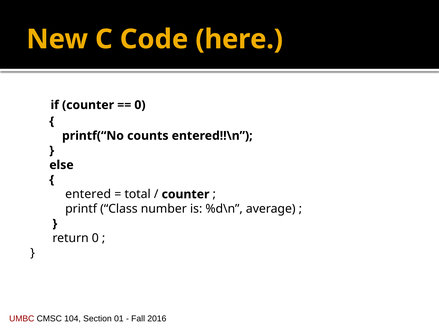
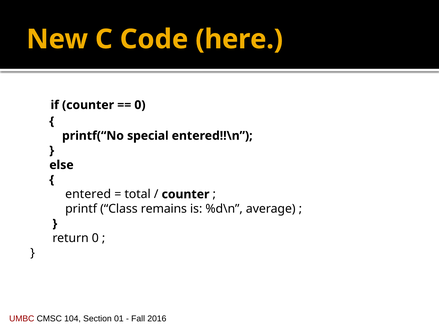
counts: counts -> special
number: number -> remains
